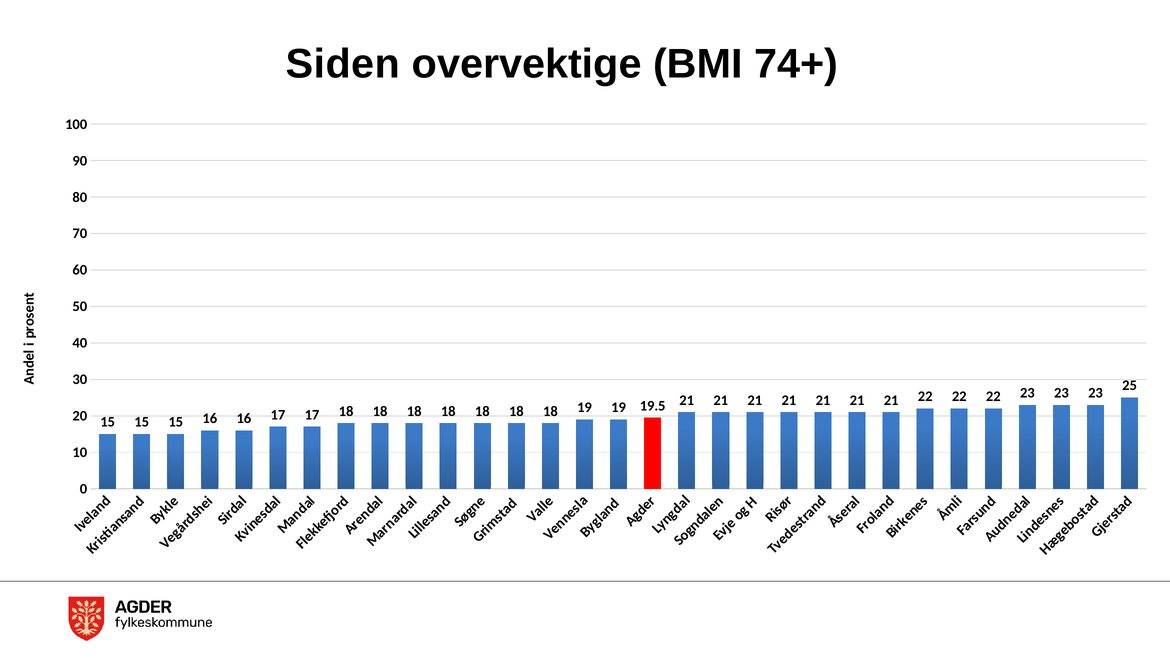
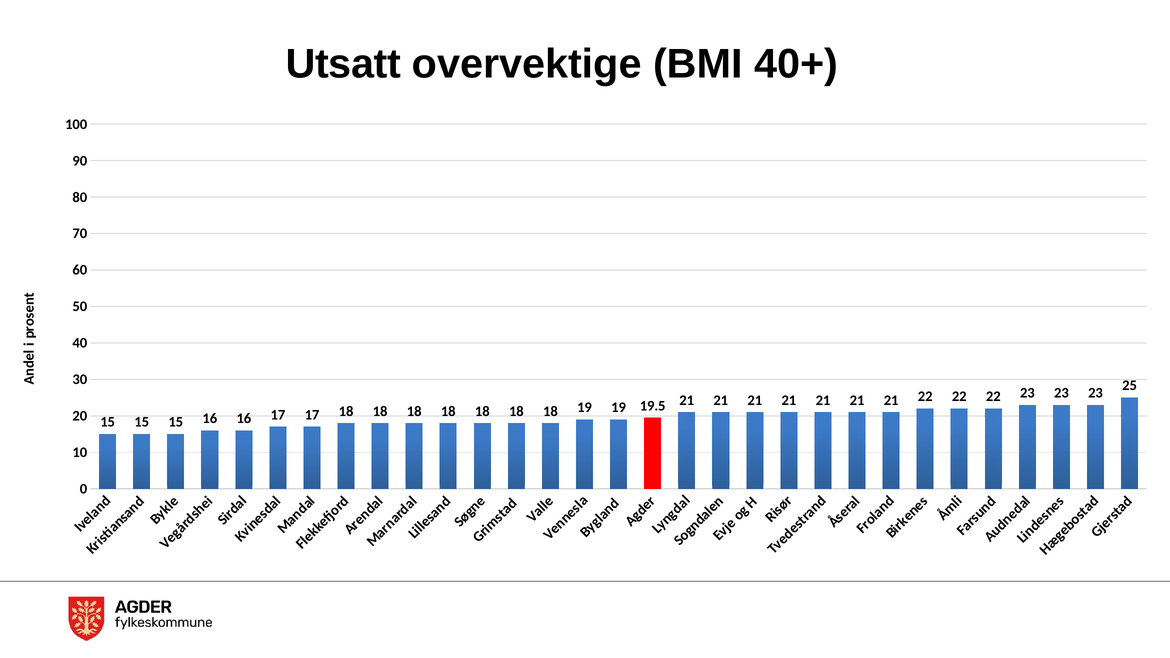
Siden: Siden -> Utsatt
74+: 74+ -> 40+
